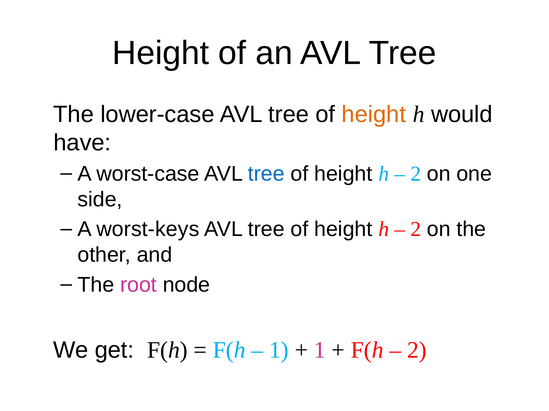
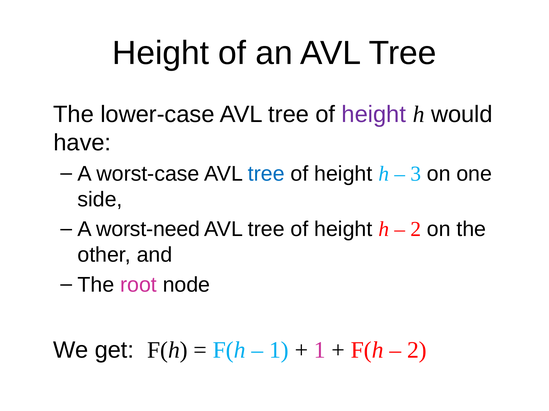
height at (374, 115) colour: orange -> purple
2 at (416, 174): 2 -> 3
worst-keys: worst-keys -> worst-need
